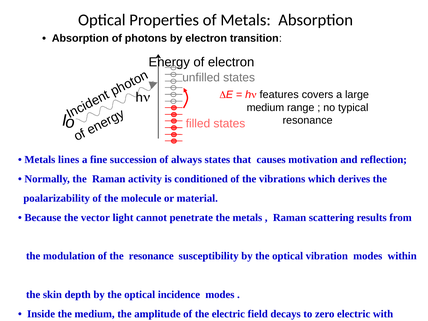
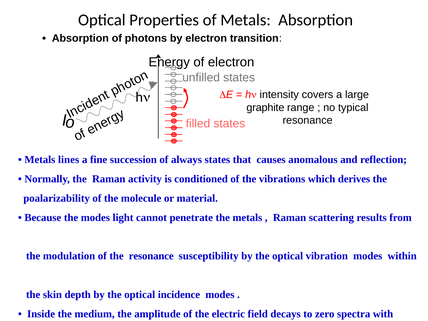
features: features -> intensity
medium at (265, 108): medium -> graphite
motivation: motivation -> anomalous
the vector: vector -> modes
zero electric: electric -> spectra
